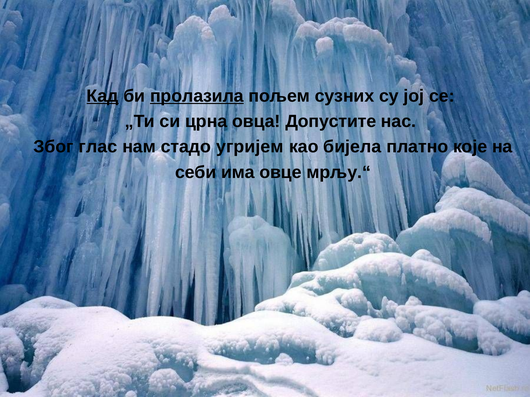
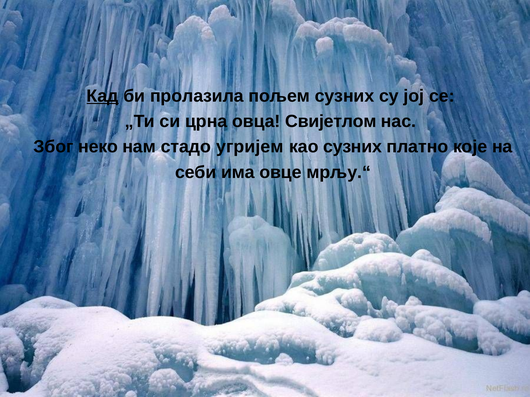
пролазила underline: present -> none
Допустите: Допустите -> Свијетлом
глас: глас -> неко
као бијела: бијела -> сузних
